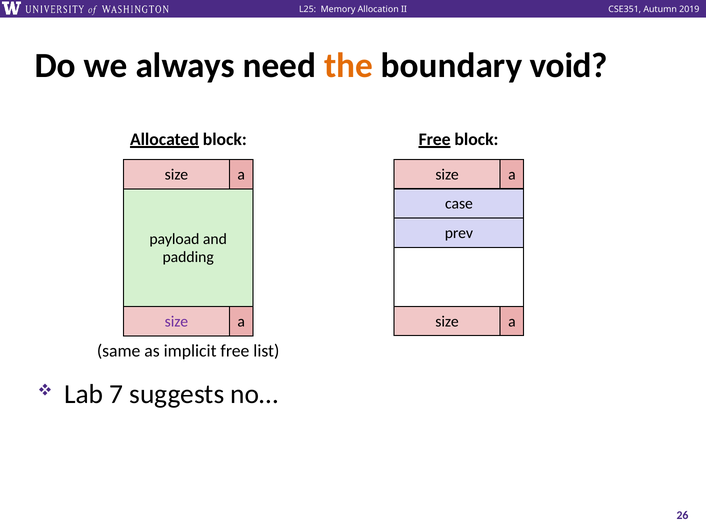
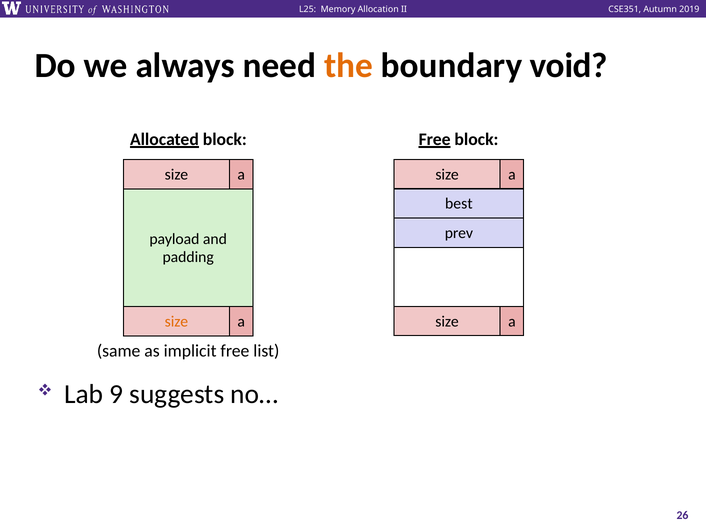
case: case -> best
size at (176, 322) colour: purple -> orange
7: 7 -> 9
